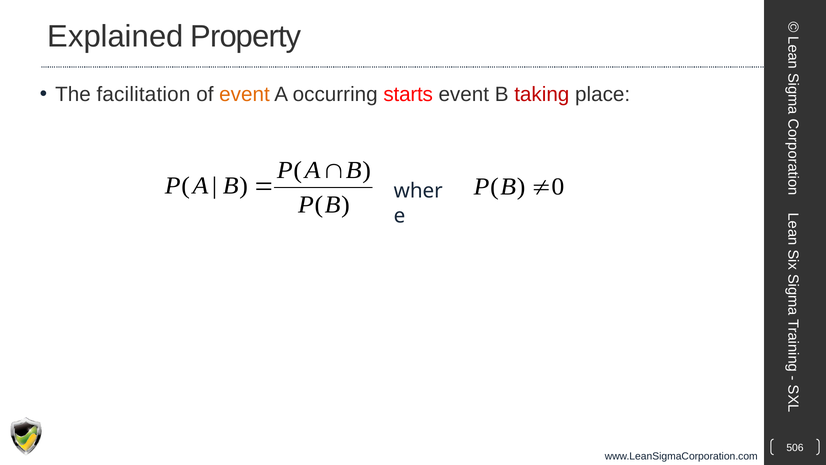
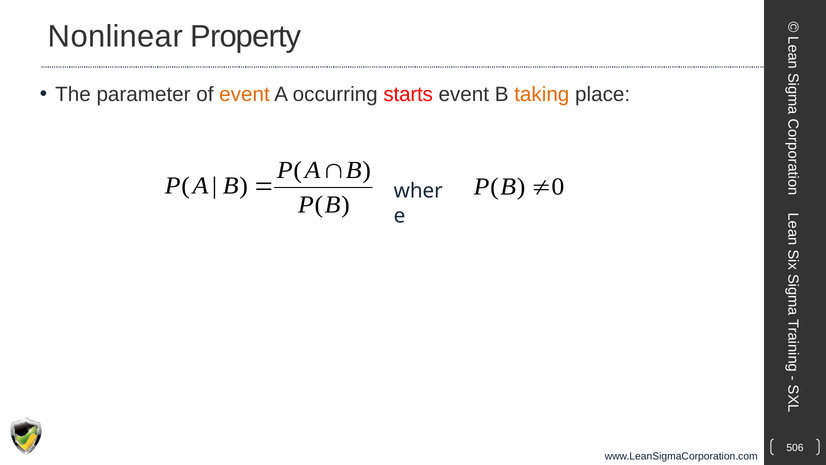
Explained: Explained -> Nonlinear
facilitation: facilitation -> parameter
taking colour: red -> orange
